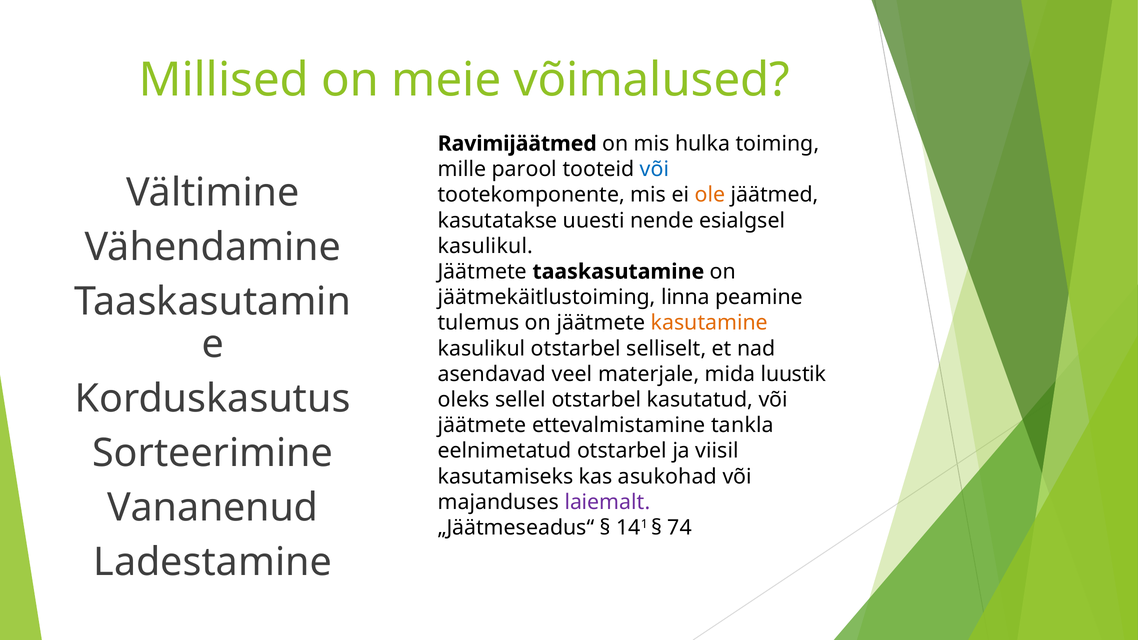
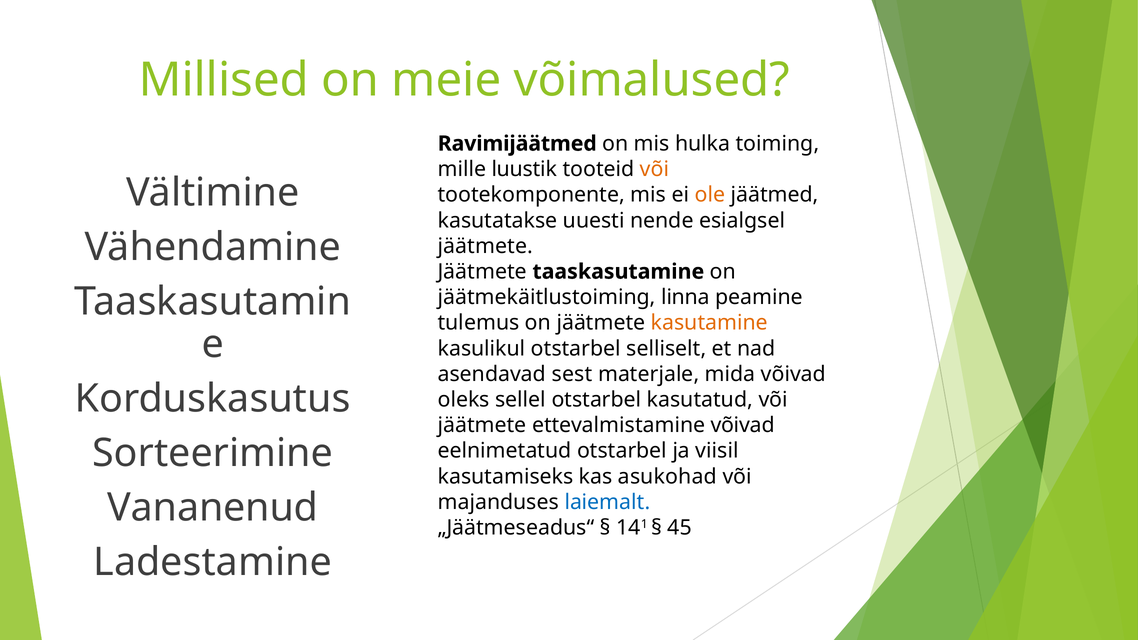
parool: parool -> luustik
või at (655, 169) colour: blue -> orange
kasulikul at (485, 246): kasulikul -> jäätmete
veel: veel -> sest
mida luustik: luustik -> võivad
ettevalmistamine tankla: tankla -> võivad
laiemalt colour: purple -> blue
74: 74 -> 45
